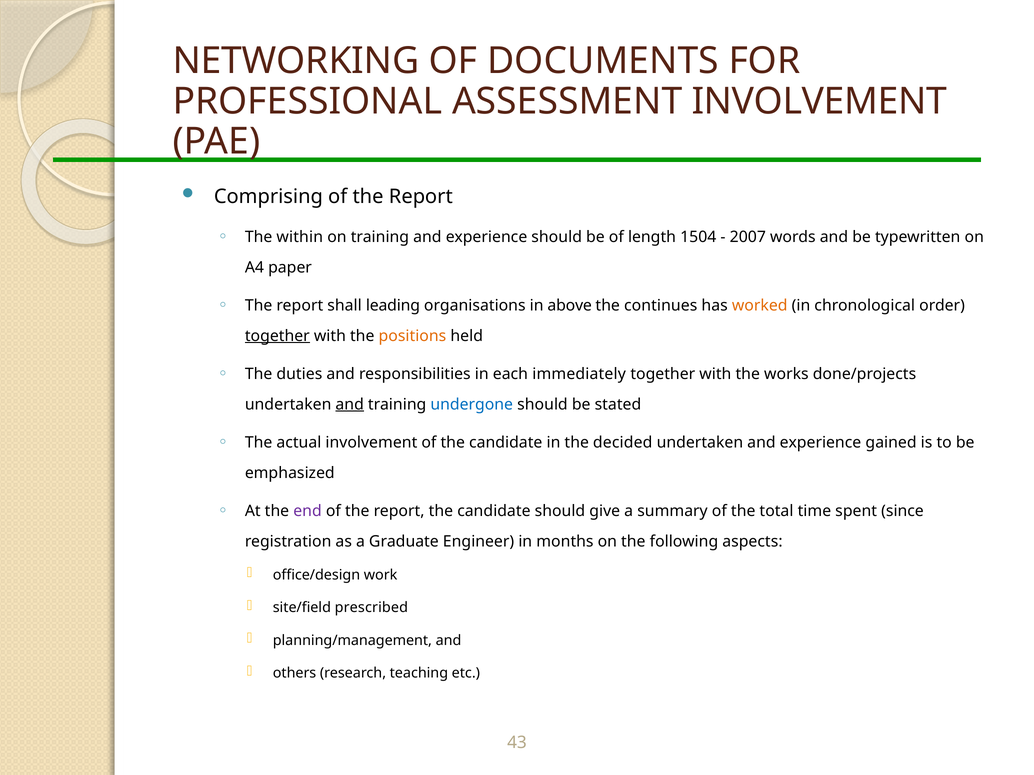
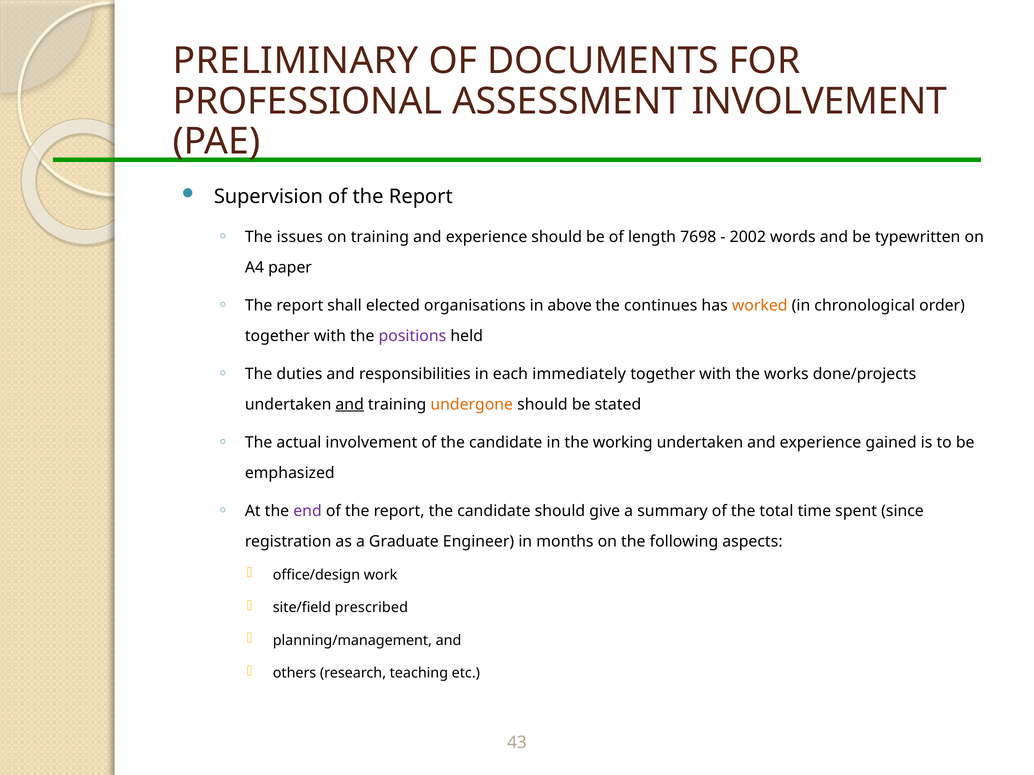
NETWORKING: NETWORKING -> PRELIMINARY
Comprising: Comprising -> Supervision
within: within -> issues
1504: 1504 -> 7698
2007: 2007 -> 2002
leading: leading -> elected
together at (277, 336) underline: present -> none
positions colour: orange -> purple
undergone colour: blue -> orange
decided: decided -> working
